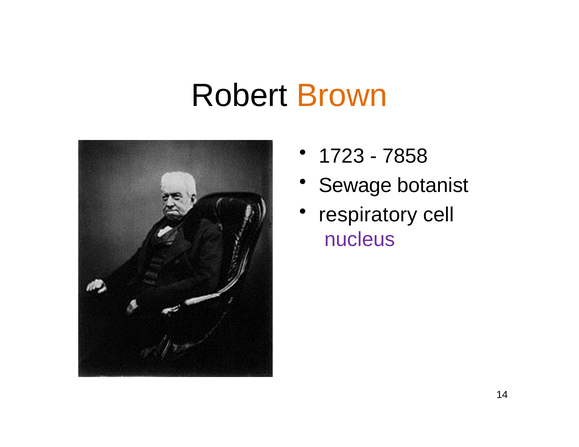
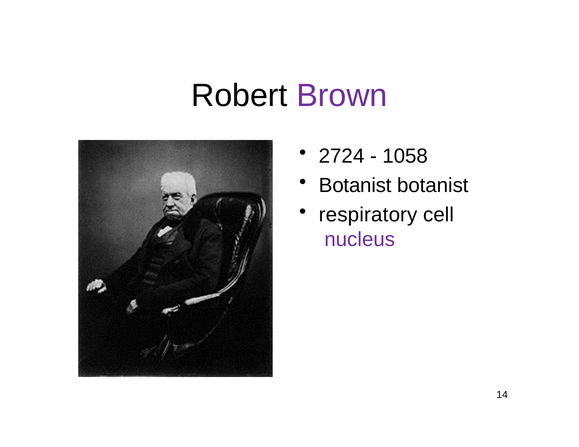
Brown colour: orange -> purple
1723: 1723 -> 2724
7858: 7858 -> 1058
Sewage at (355, 186): Sewage -> Botanist
